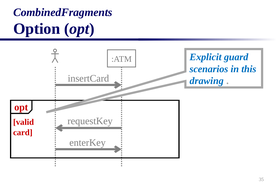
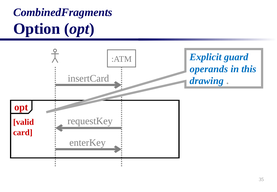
scenarios: scenarios -> operands
